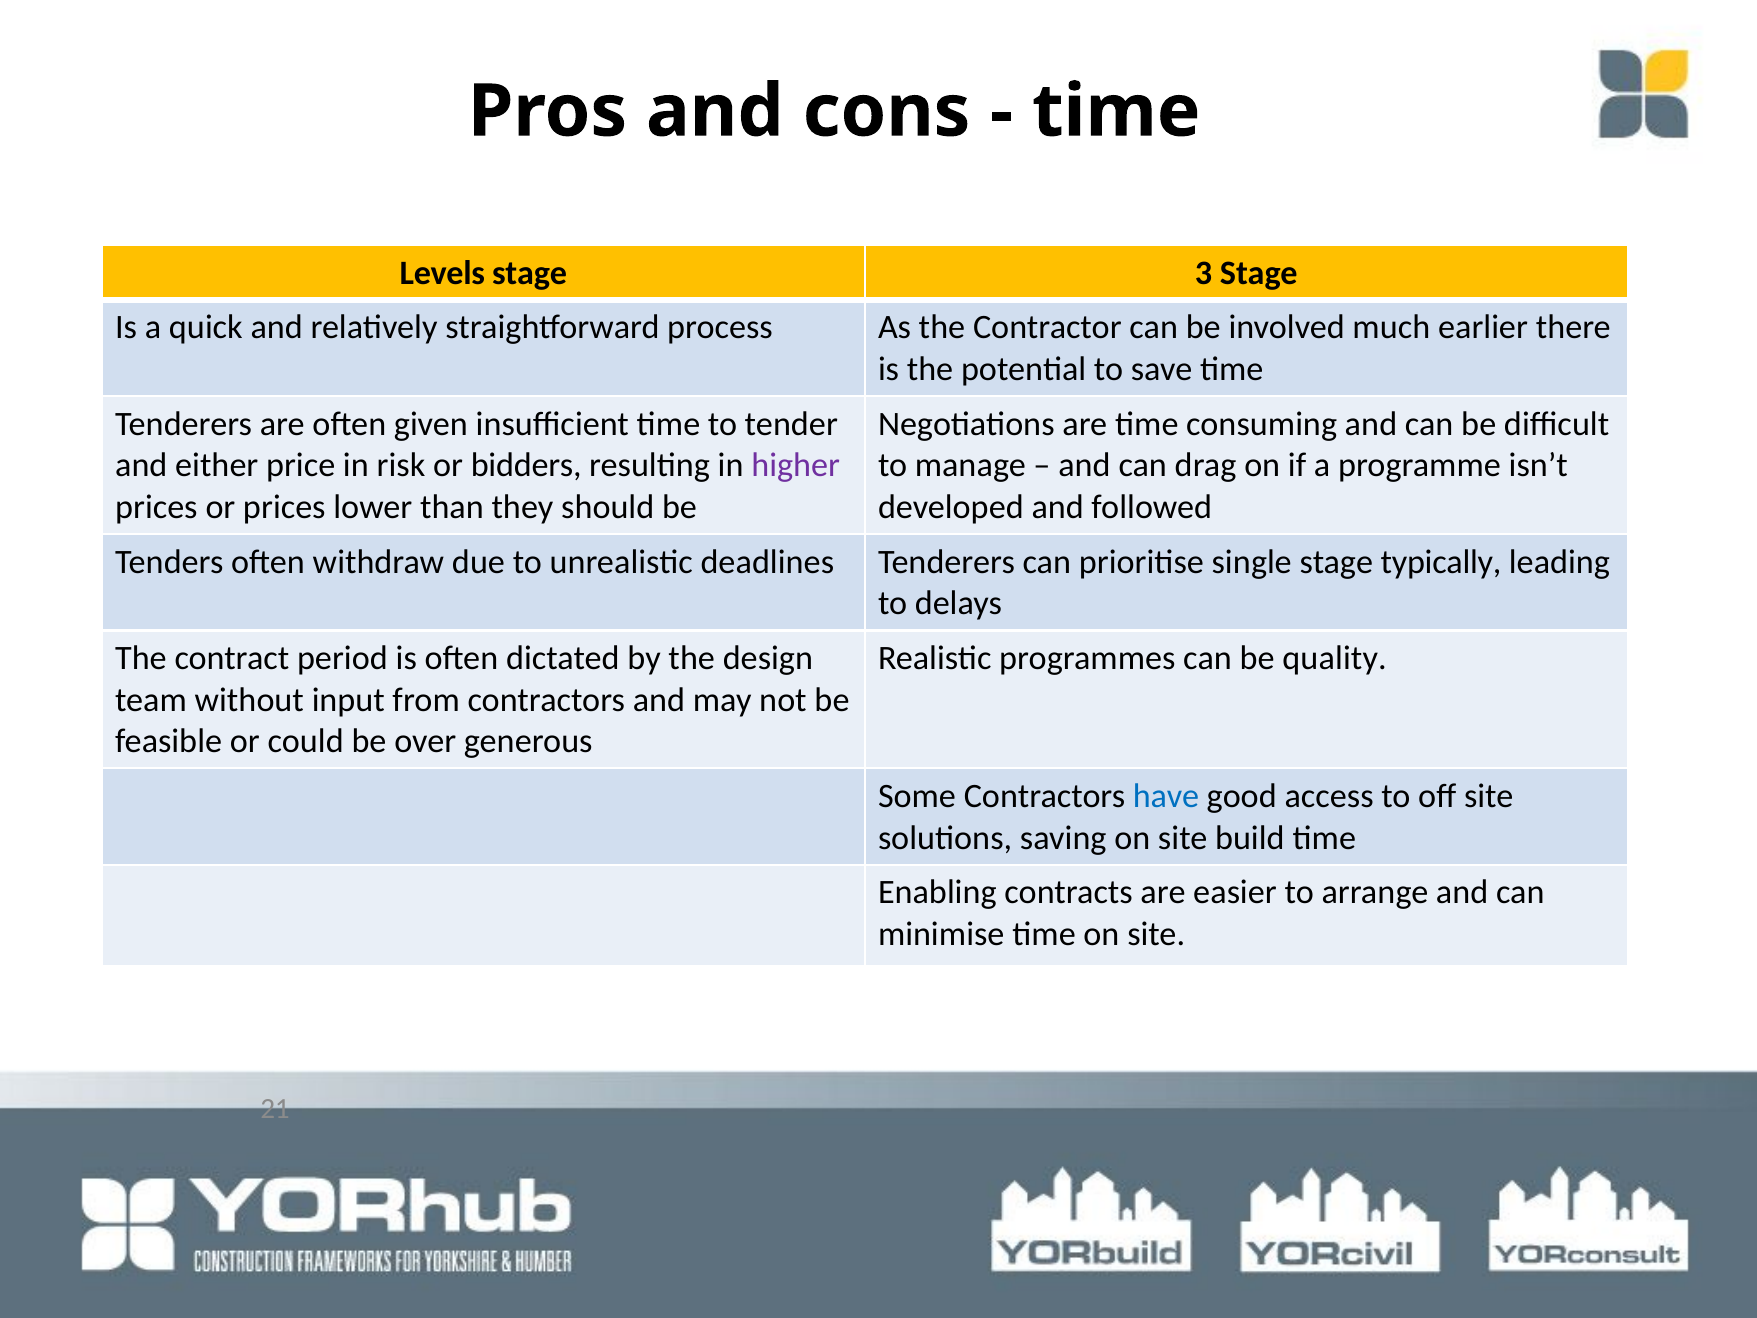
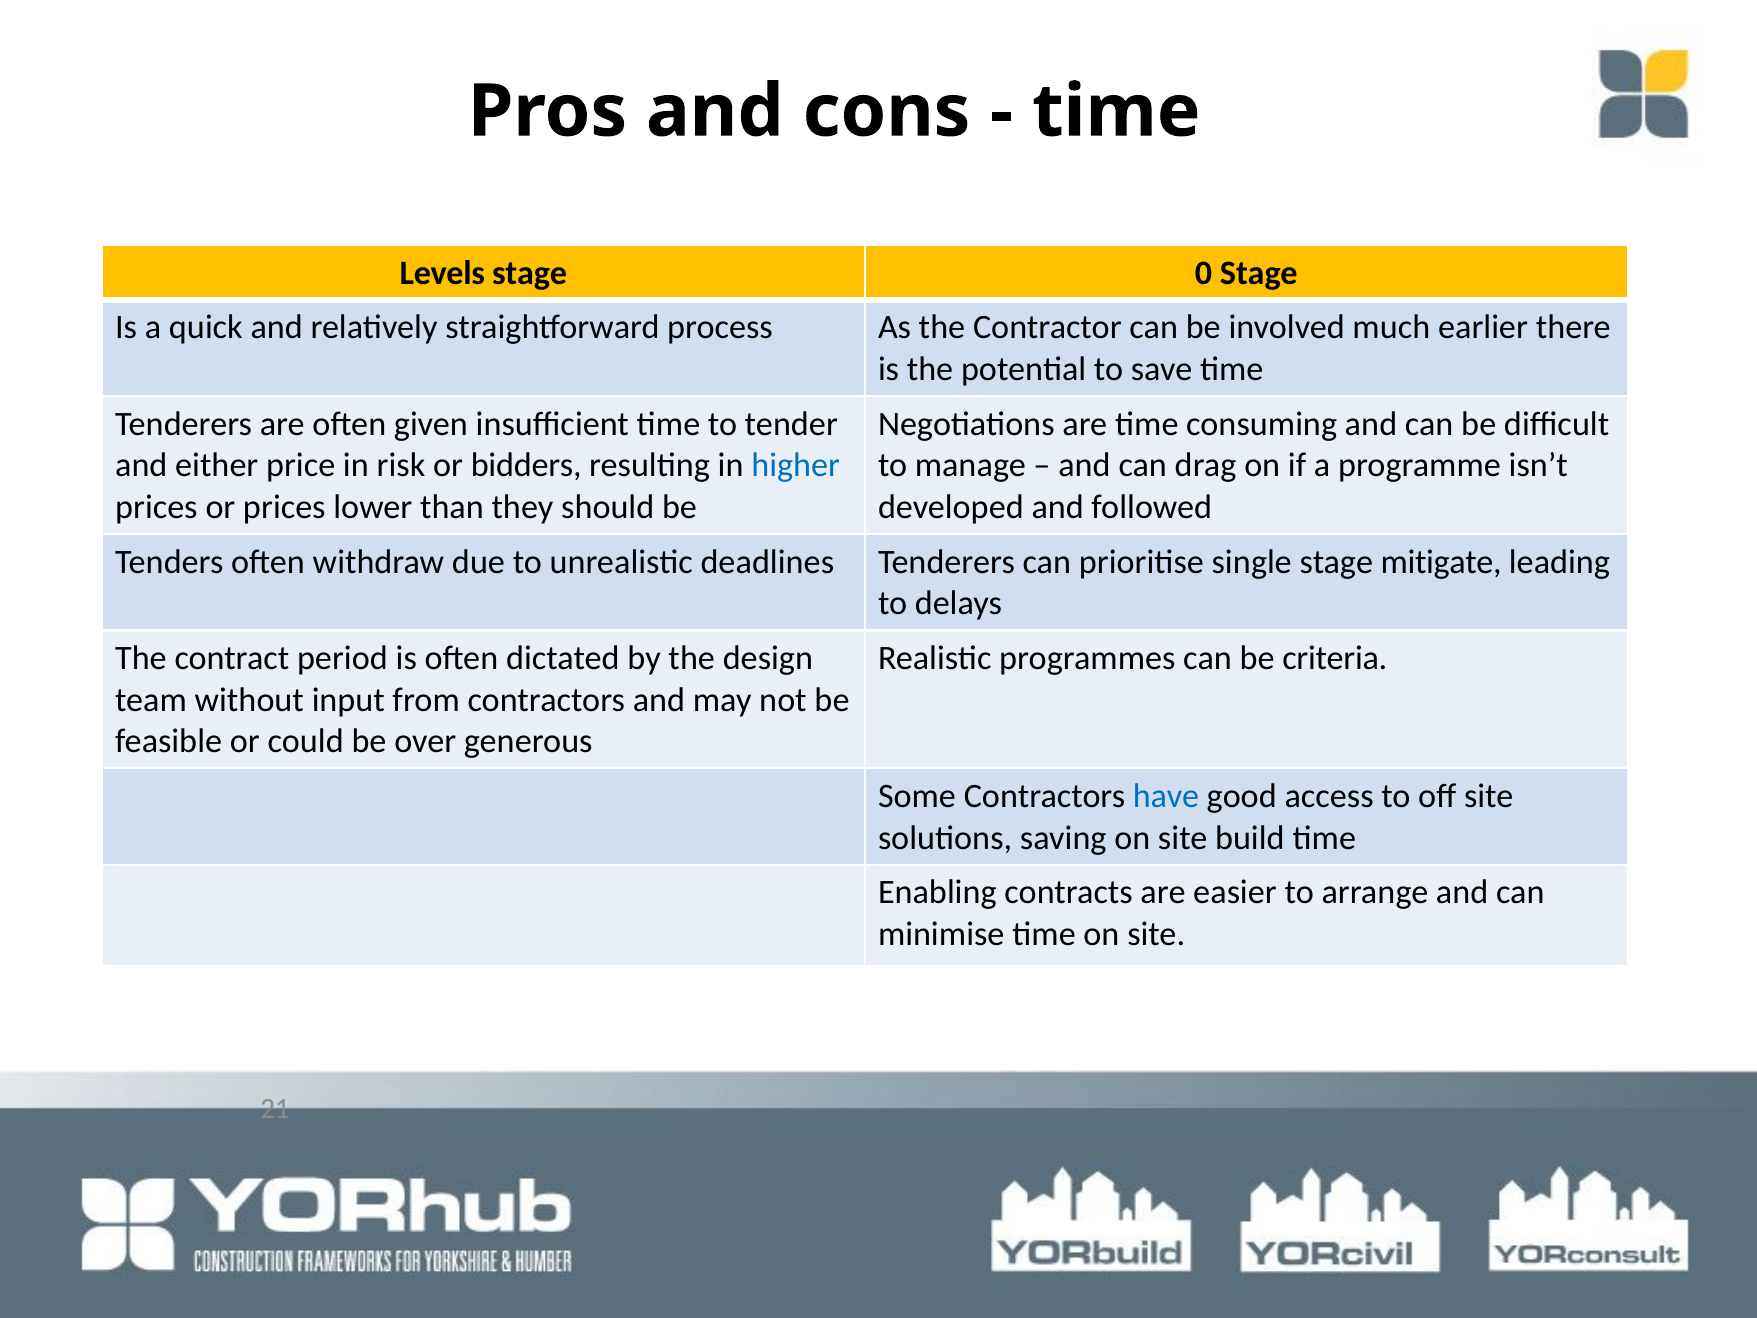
3: 3 -> 0
higher colour: purple -> blue
typically: typically -> mitigate
quality: quality -> criteria
